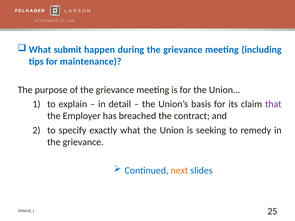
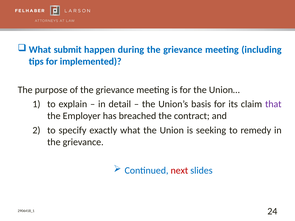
maintenance: maintenance -> implemented
next colour: orange -> red
25: 25 -> 24
